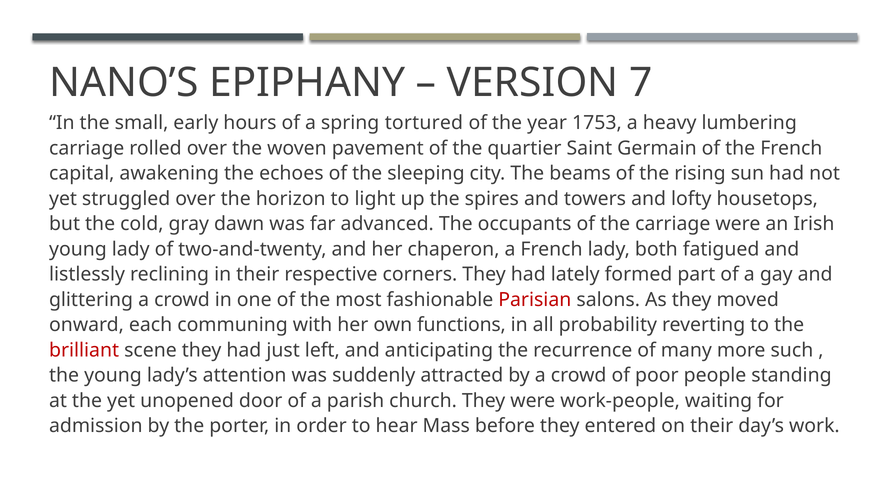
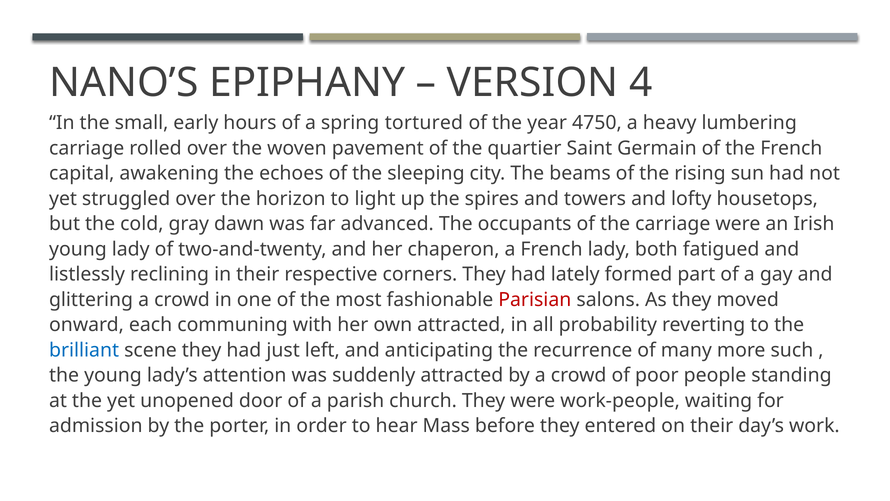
7: 7 -> 4
1753: 1753 -> 4750
own functions: functions -> attracted
brilliant colour: red -> blue
